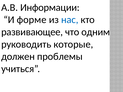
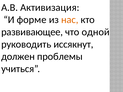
Информации: Информации -> Активизация
нас colour: blue -> orange
одним: одним -> одной
которые: которые -> иссякнут
